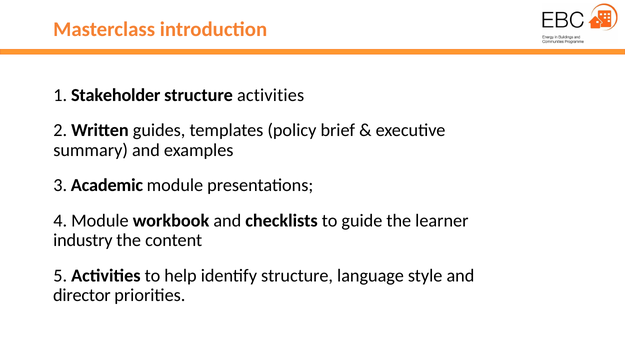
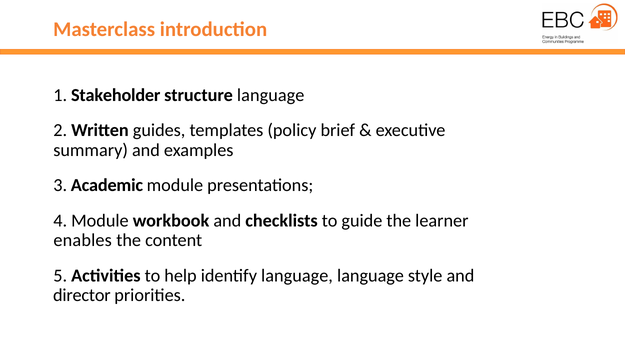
structure activities: activities -> language
industry: industry -> enables
identify structure: structure -> language
